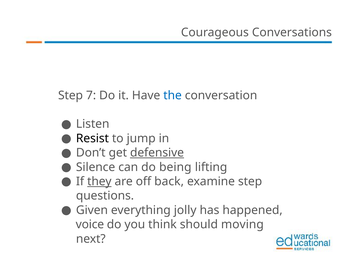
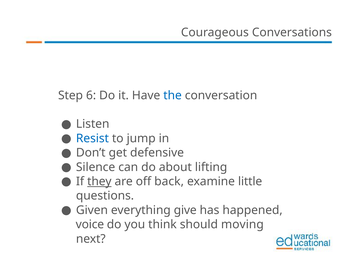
7: 7 -> 6
Resist colour: black -> blue
defensive underline: present -> none
being: being -> about
examine step: step -> little
jolly: jolly -> give
